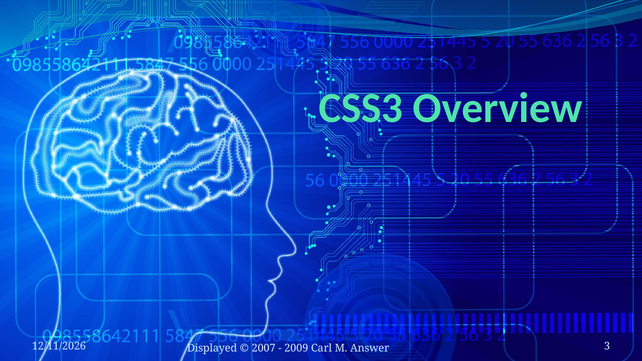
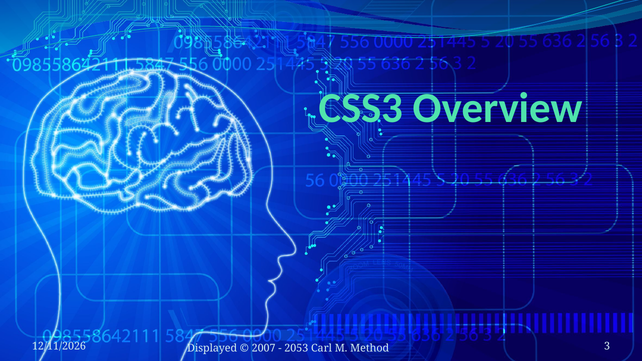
2009: 2009 -> 2053
Answer: Answer -> Method
